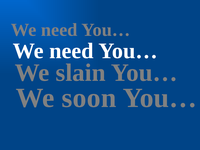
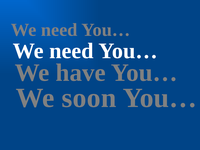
slain: slain -> have
